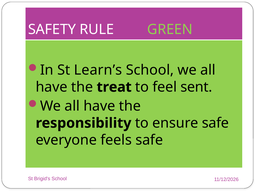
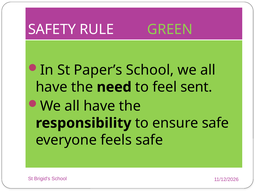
Learn’s: Learn’s -> Paper’s
treat: treat -> need
